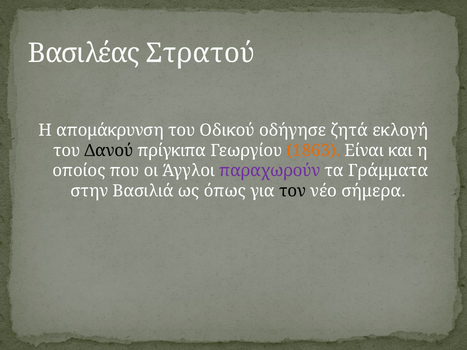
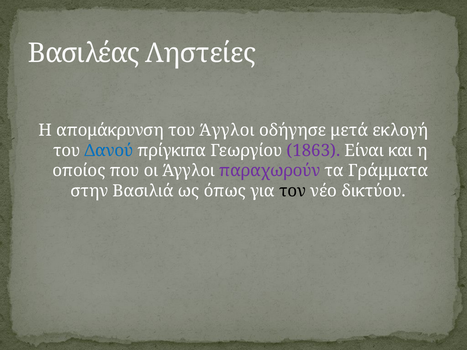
Στρατού: Στρατού -> Ληστείες
του Οδικού: Οδικού -> Άγγλοι
ζητά: ζητά -> μετά
Δανού colour: black -> blue
1863 colour: orange -> purple
σήμερα: σήμερα -> δικτύου
